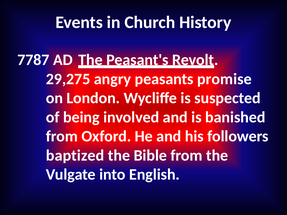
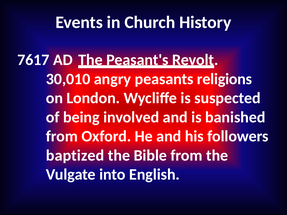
7787: 7787 -> 7617
29,275: 29,275 -> 30,010
promise: promise -> religions
